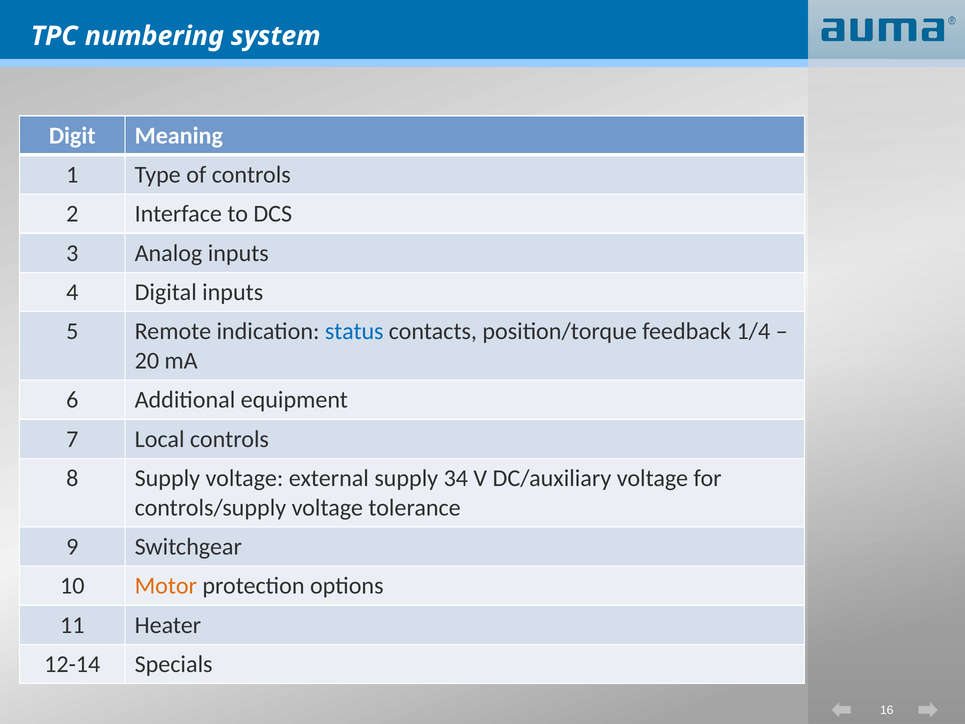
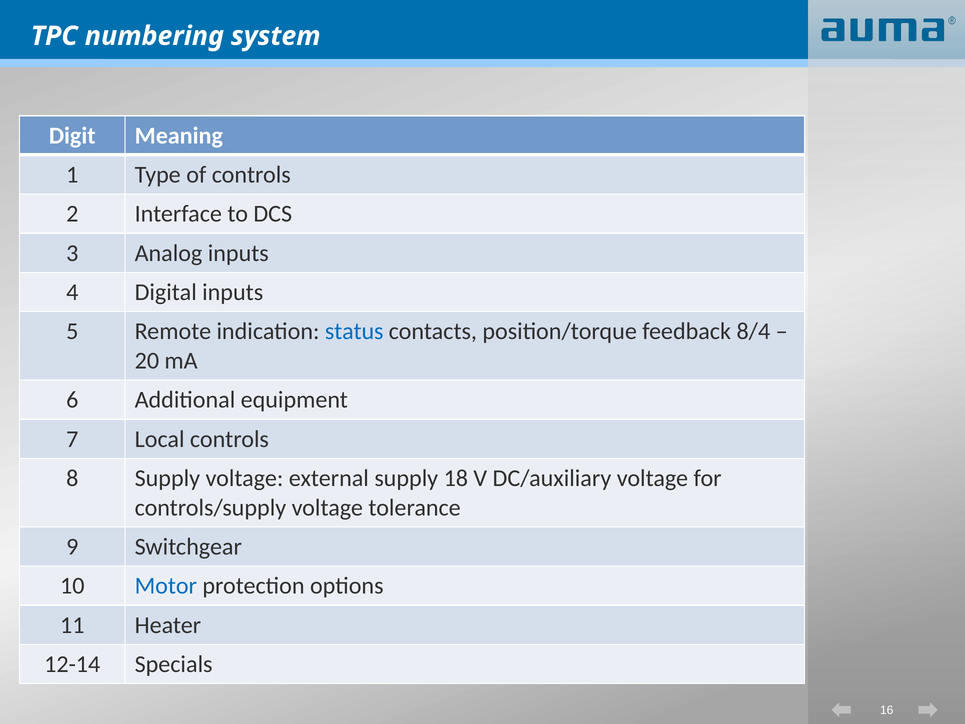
1/4: 1/4 -> 8/4
34: 34 -> 18
Motor colour: orange -> blue
